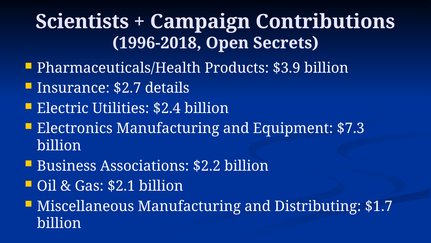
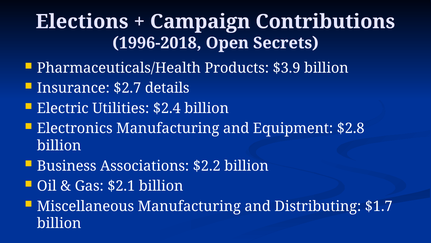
Scientists: Scientists -> Elections
$7.3: $7.3 -> $2.8
